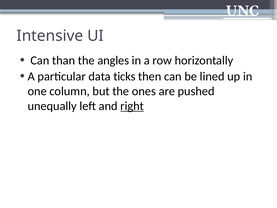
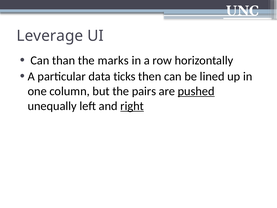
Intensive: Intensive -> Leverage
angles: angles -> marks
ones: ones -> pairs
pushed underline: none -> present
